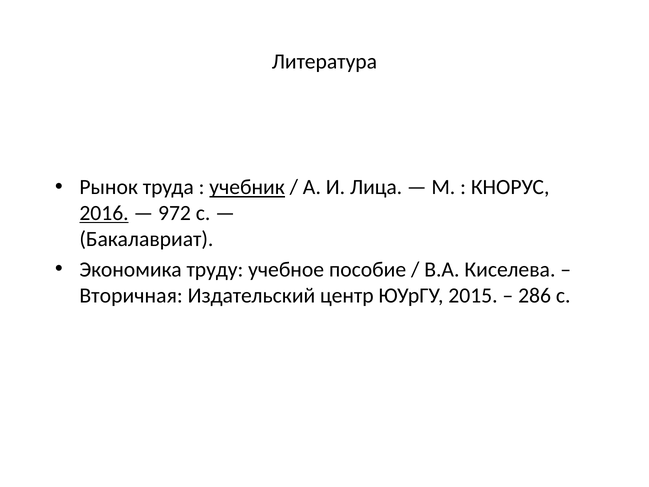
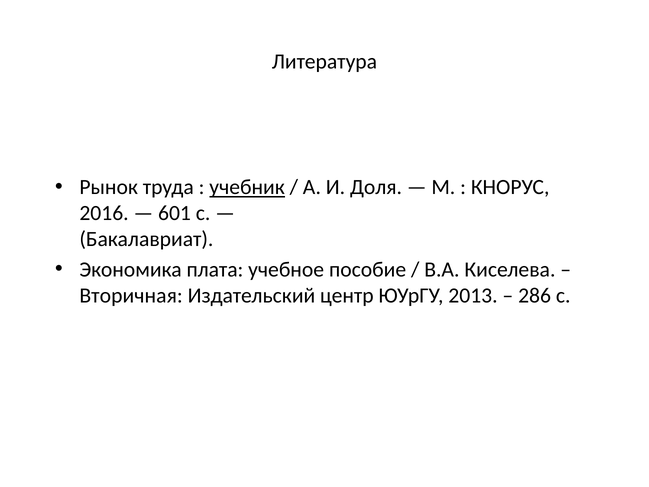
Лица: Лица -> Доля
2016 underline: present -> none
972: 972 -> 601
труду: труду -> плата
2015: 2015 -> 2013
